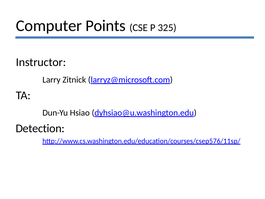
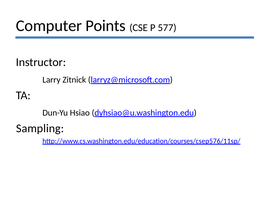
325: 325 -> 577
Detection: Detection -> Sampling
